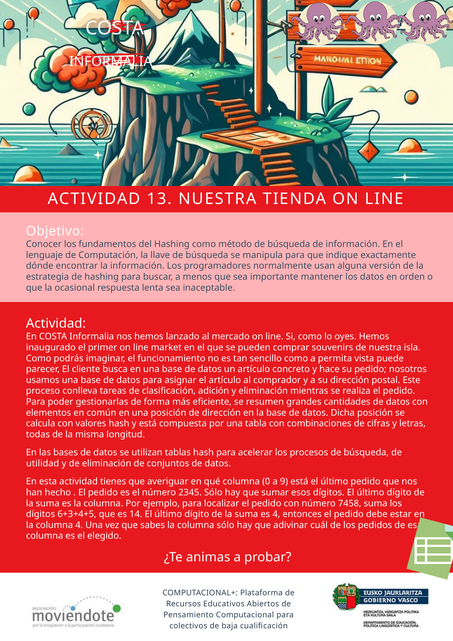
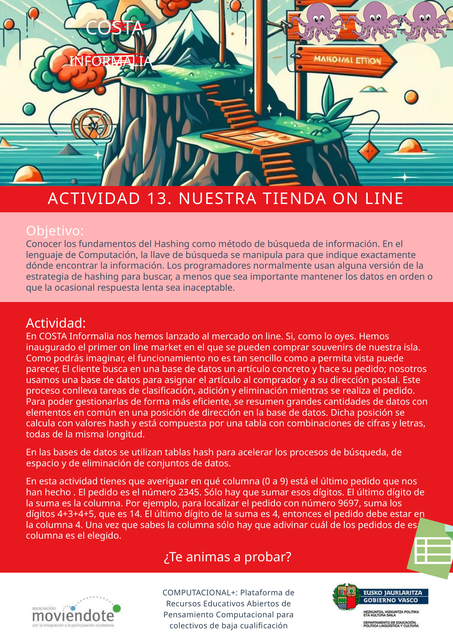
utilidad: utilidad -> espacio
7458: 7458 -> 9697
6+3+4+5: 6+3+4+5 -> 4+3+4+5
